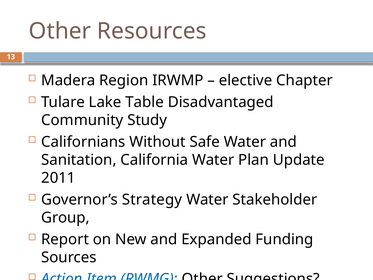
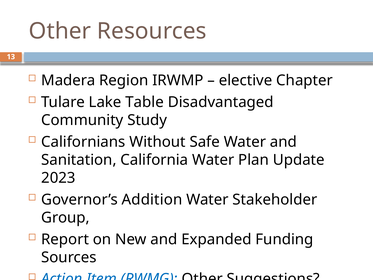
2011: 2011 -> 2023
Strategy: Strategy -> Addition
